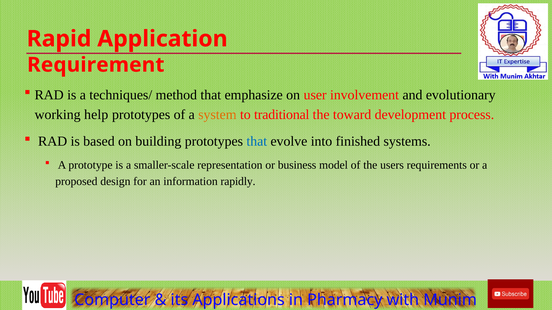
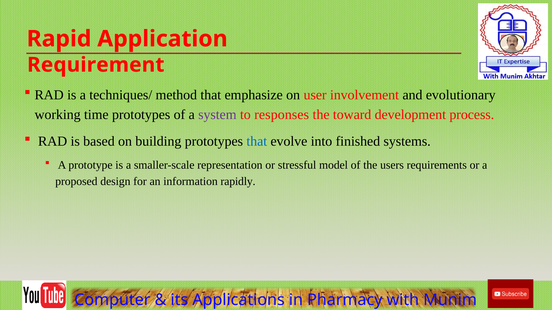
help: help -> time
system colour: orange -> purple
traditional: traditional -> responses
business: business -> stressful
